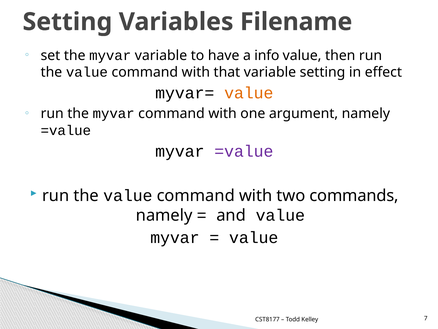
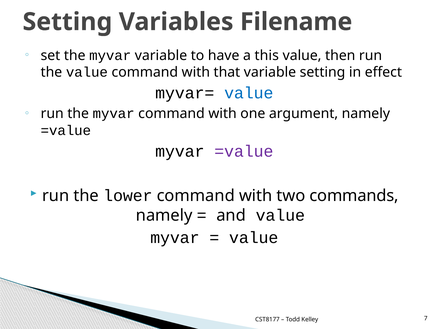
info: info -> this
value at (249, 93) colour: orange -> blue
value at (128, 195): value -> lower
